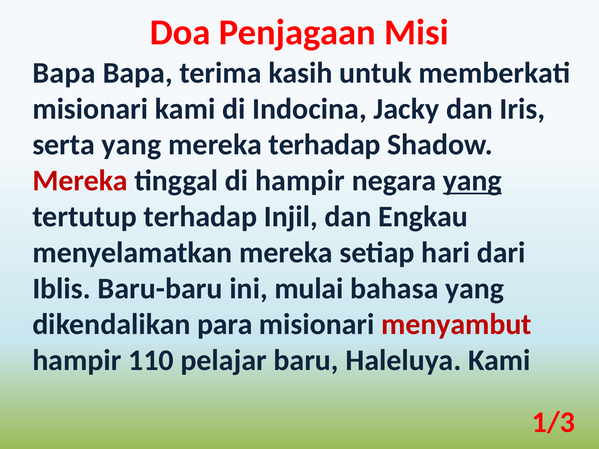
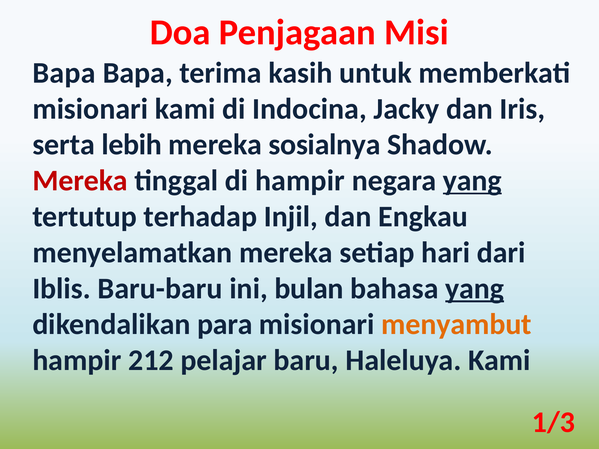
serta yang: yang -> lebih
mereka terhadap: terhadap -> sosialnya
mulai: mulai -> bulan
yang at (475, 289) underline: none -> present
menyambut colour: red -> orange
110: 110 -> 212
